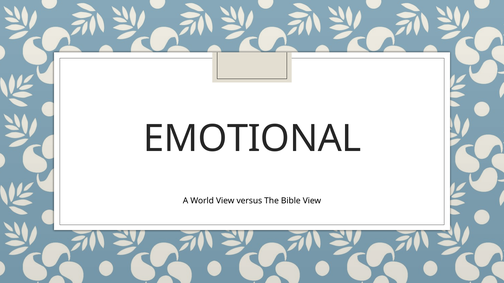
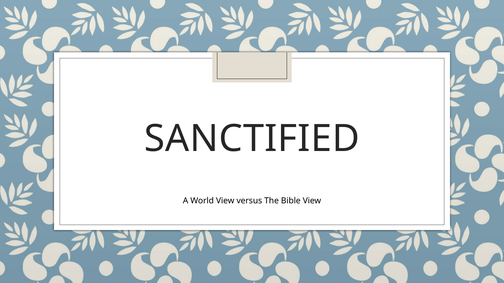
EMOTIONAL: EMOTIONAL -> SANCTIFIED
